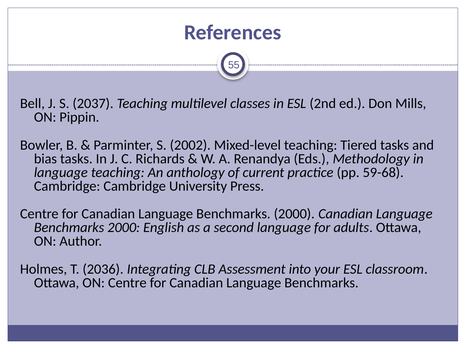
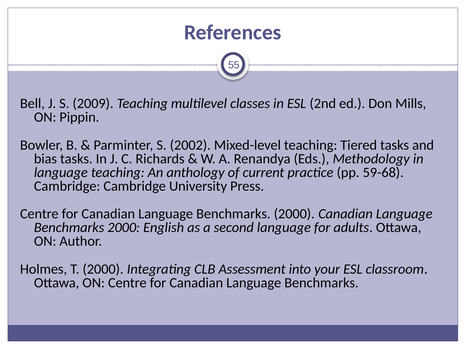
2037: 2037 -> 2009
T 2036: 2036 -> 2000
